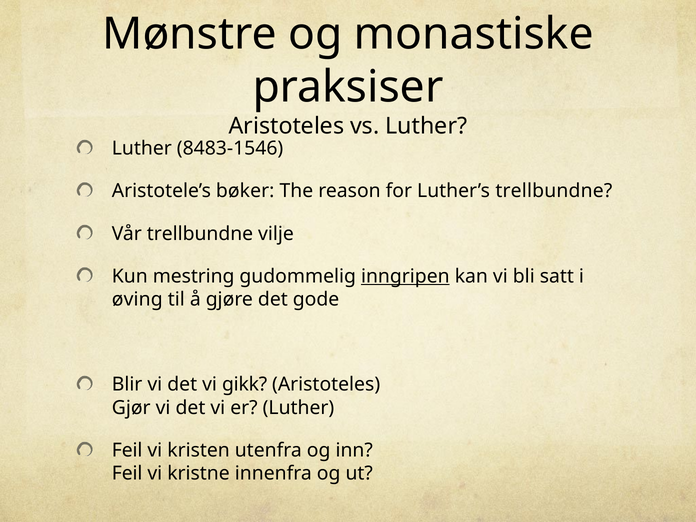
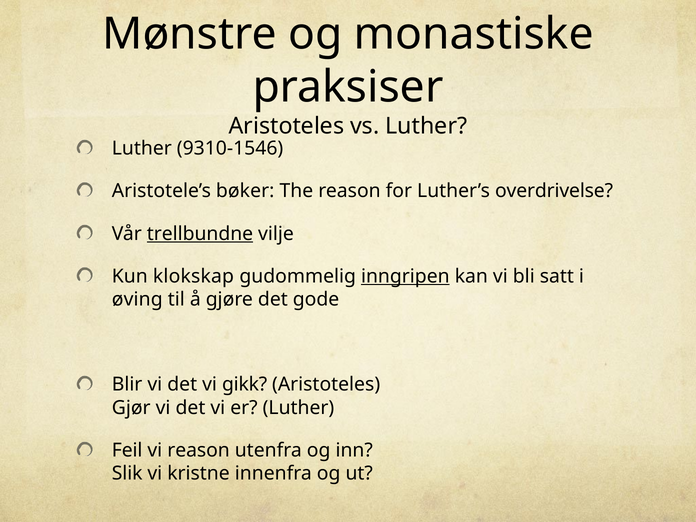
8483-1546: 8483-1546 -> 9310-1546
Luther’s trellbundne: trellbundne -> overdrivelse
trellbundne at (200, 234) underline: none -> present
mestring: mestring -> klokskap
vi kristen: kristen -> reason
Feil at (127, 473): Feil -> Slik
